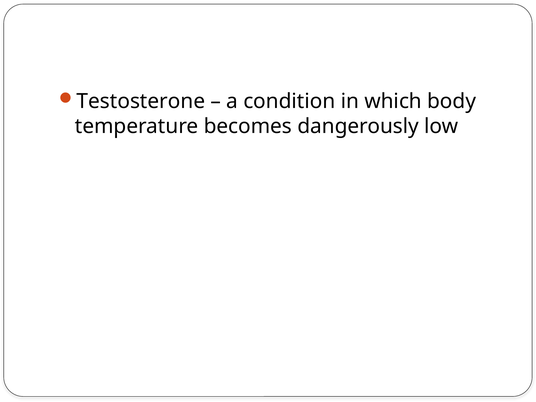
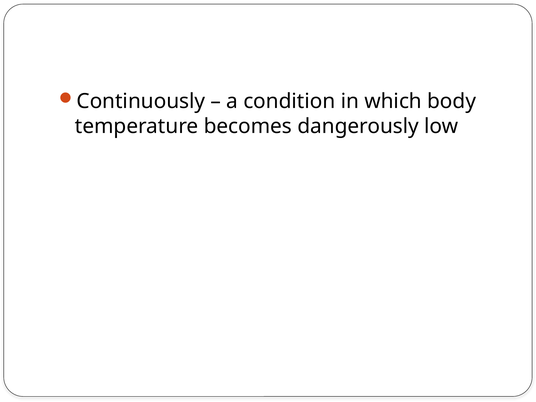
Testosterone: Testosterone -> Continuously
